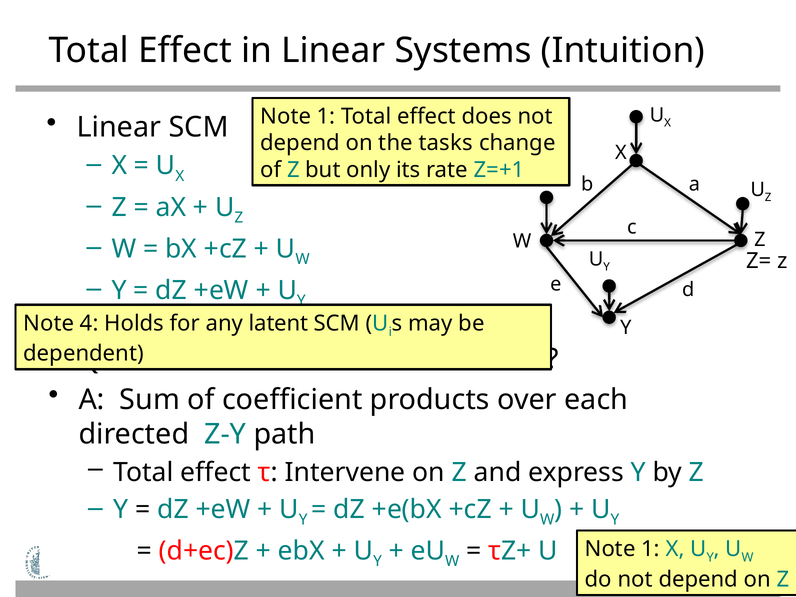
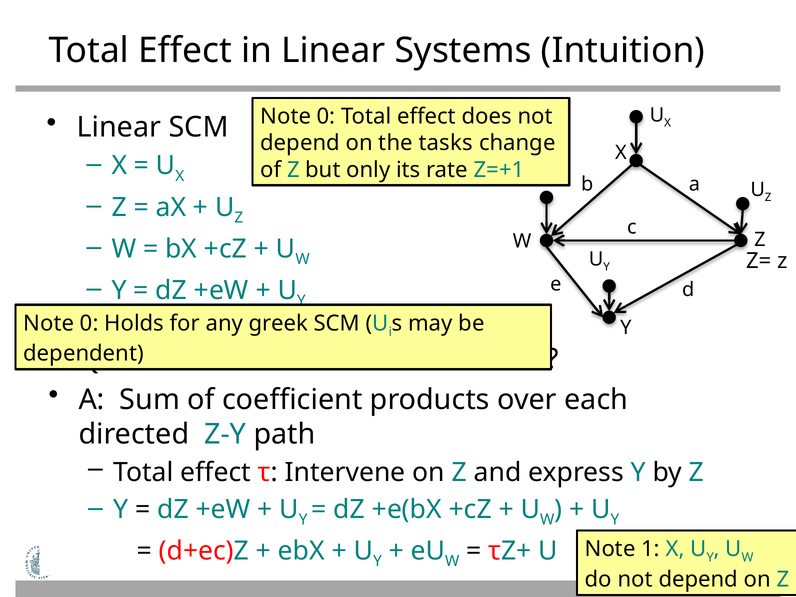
1 at (326, 117): 1 -> 0
4 at (89, 323): 4 -> 0
latent: latent -> greek
